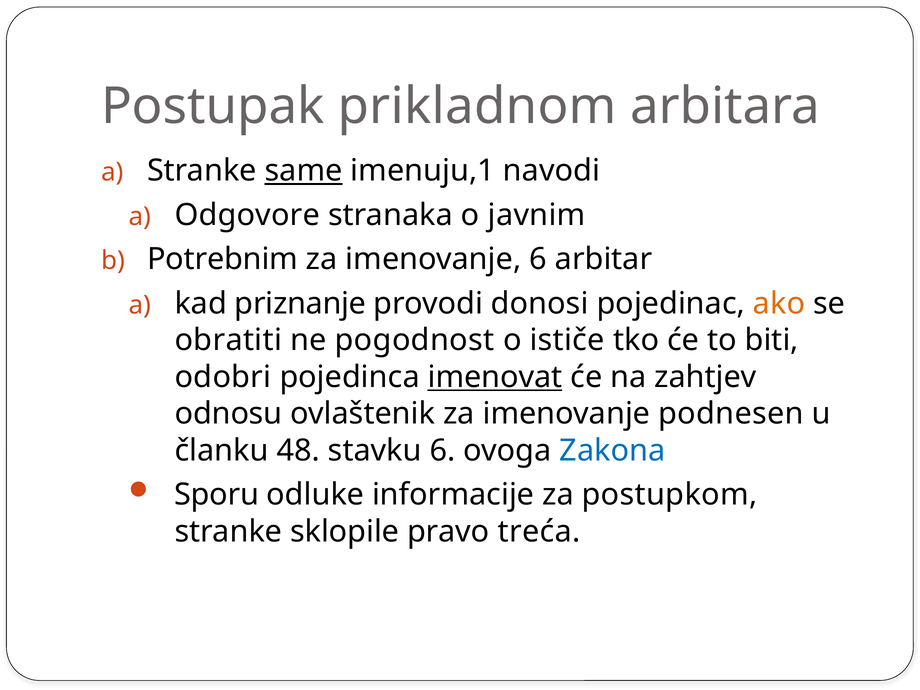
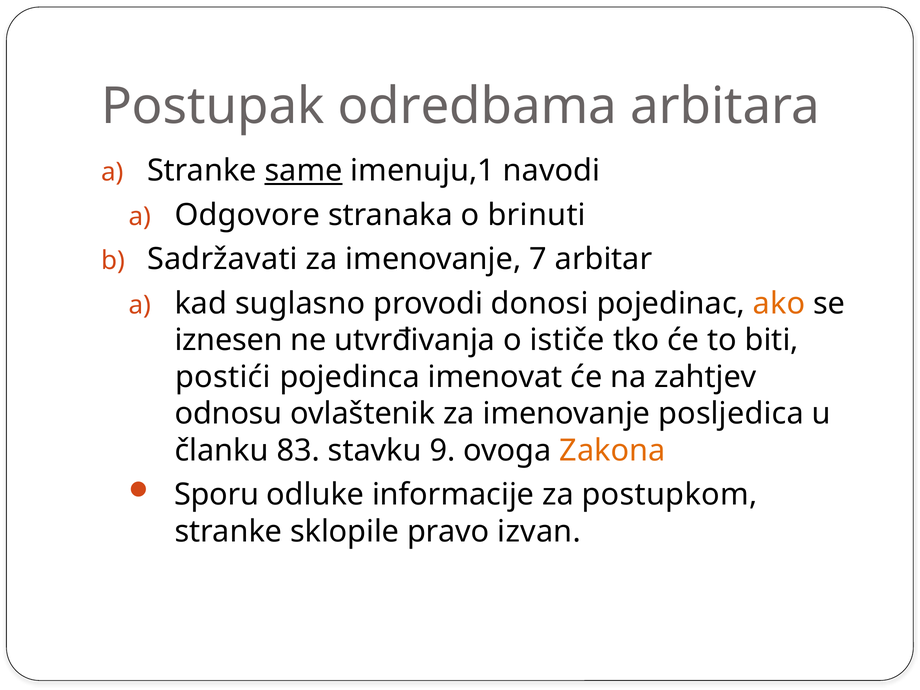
prikladnom: prikladnom -> odredbama
javnim: javnim -> brinuti
Potrebnim: Potrebnim -> Sadržavati
imenovanje 6: 6 -> 7
priznanje: priznanje -> suglasno
obratiti: obratiti -> iznesen
pogodnost: pogodnost -> utvrđivanja
odobri: odobri -> postići
imenovat underline: present -> none
podnesen: podnesen -> posljedica
48: 48 -> 83
stavku 6: 6 -> 9
Zakona colour: blue -> orange
treća: treća -> izvan
